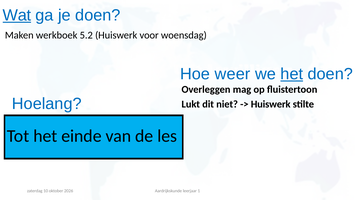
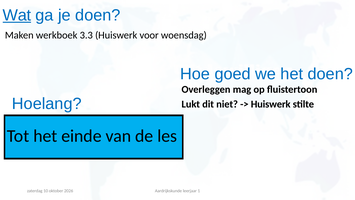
5.2: 5.2 -> 3.3
weer: weer -> goed
het at (292, 74) underline: present -> none
